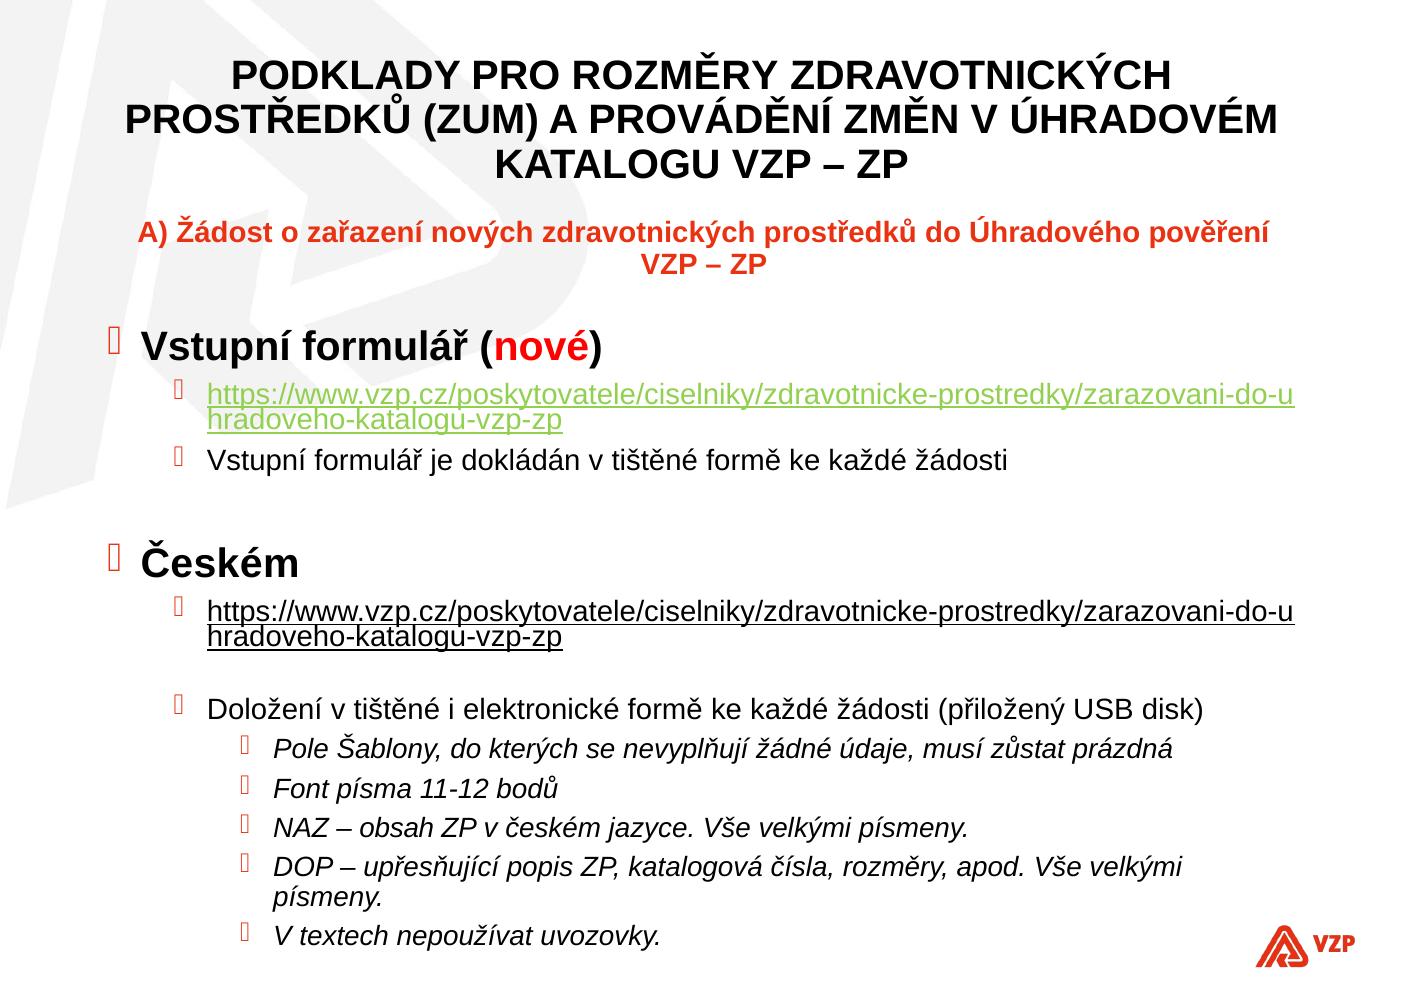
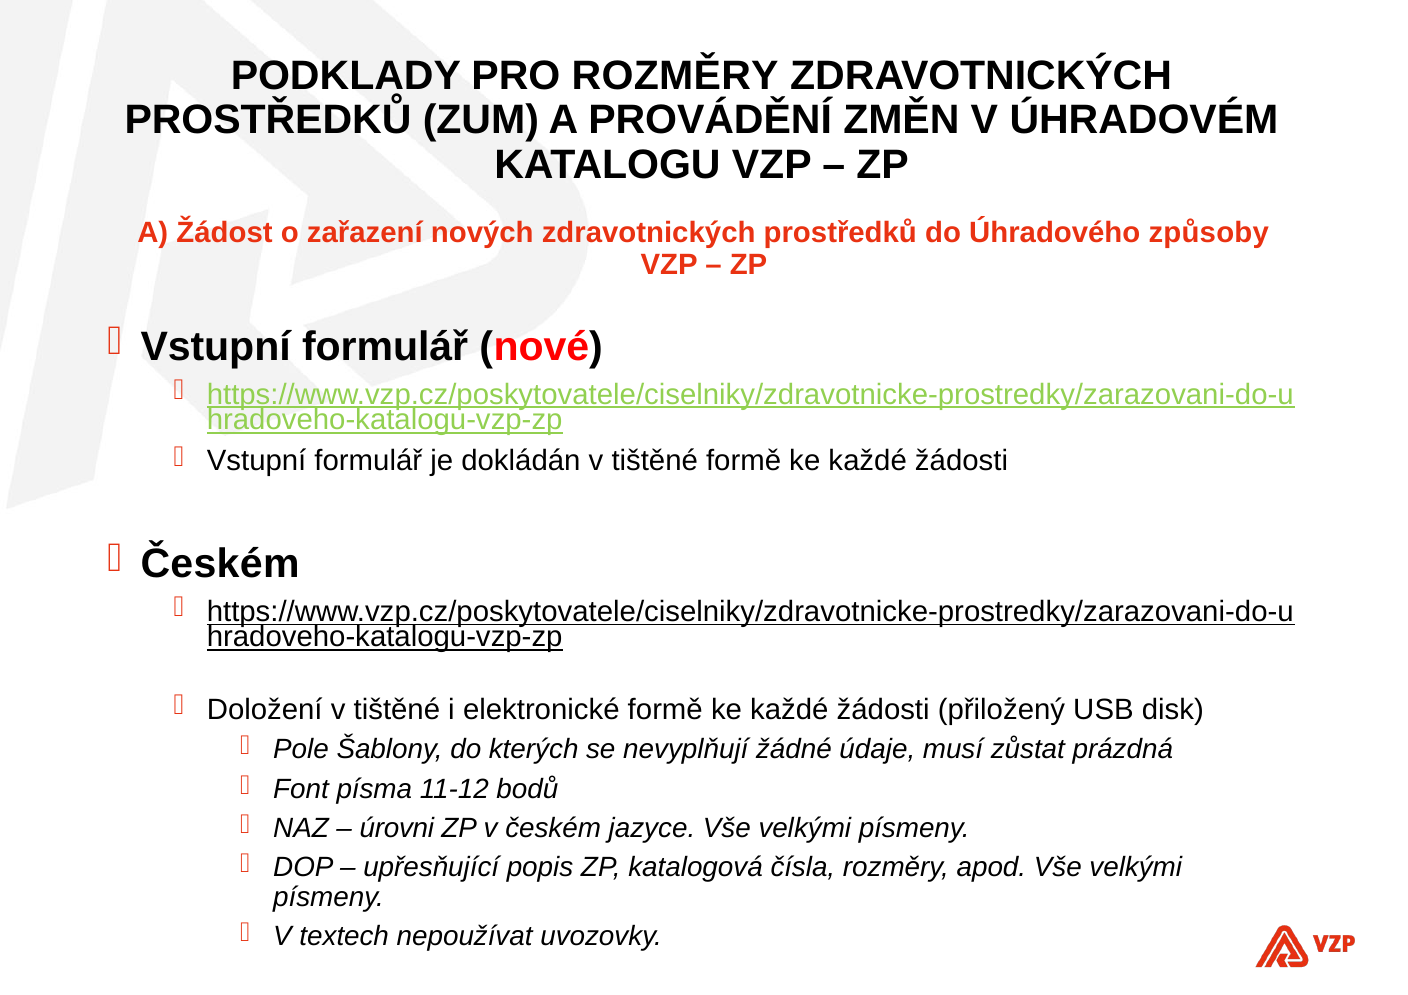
pověření: pověření -> způsoby
obsah: obsah -> úrovni
